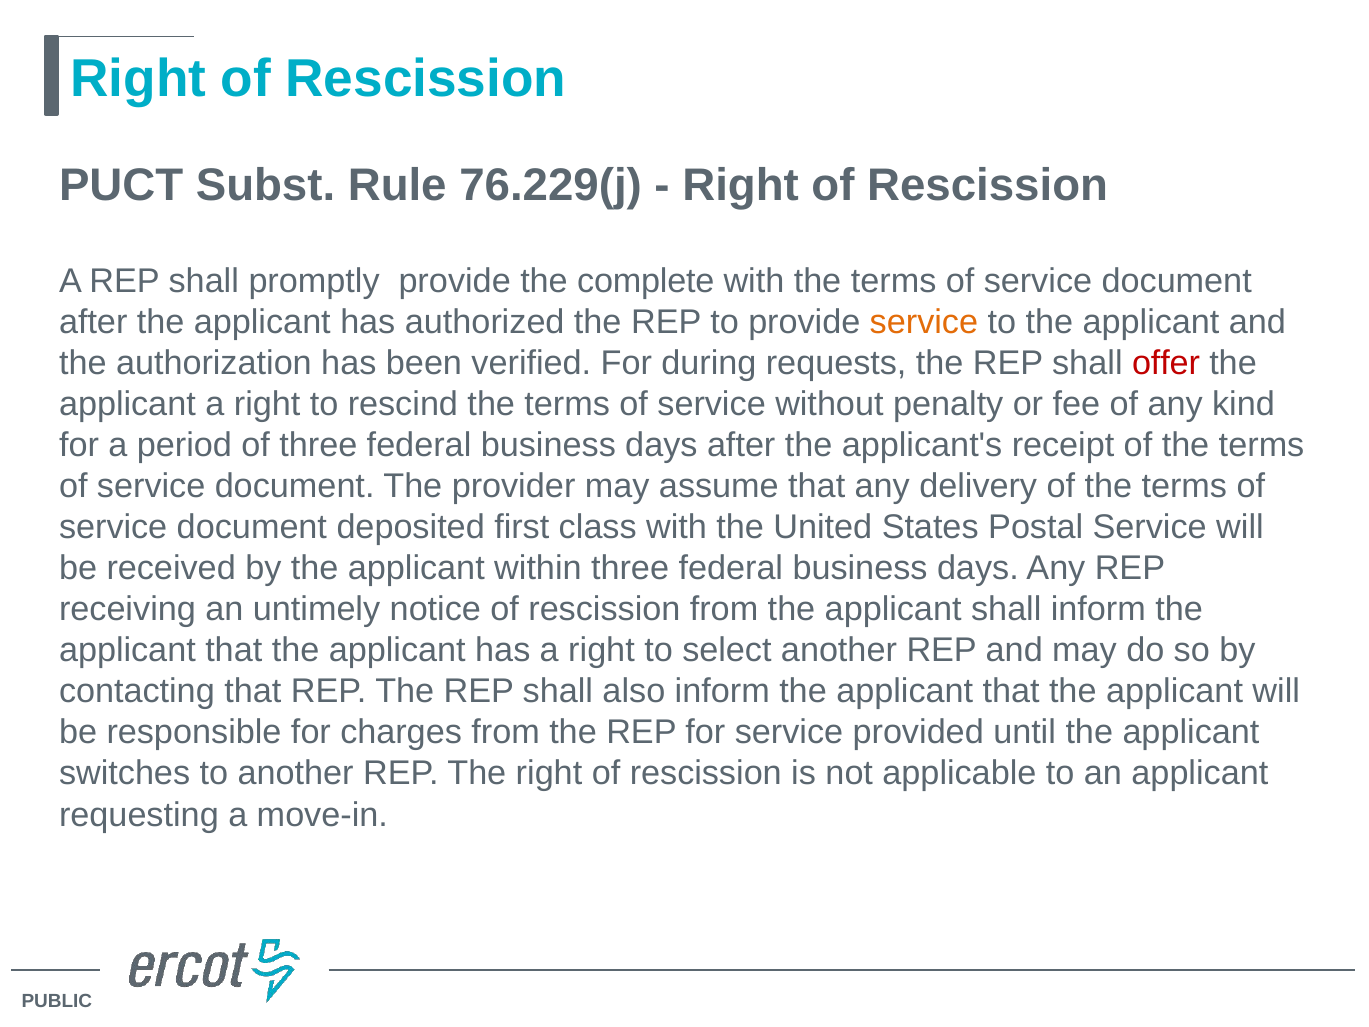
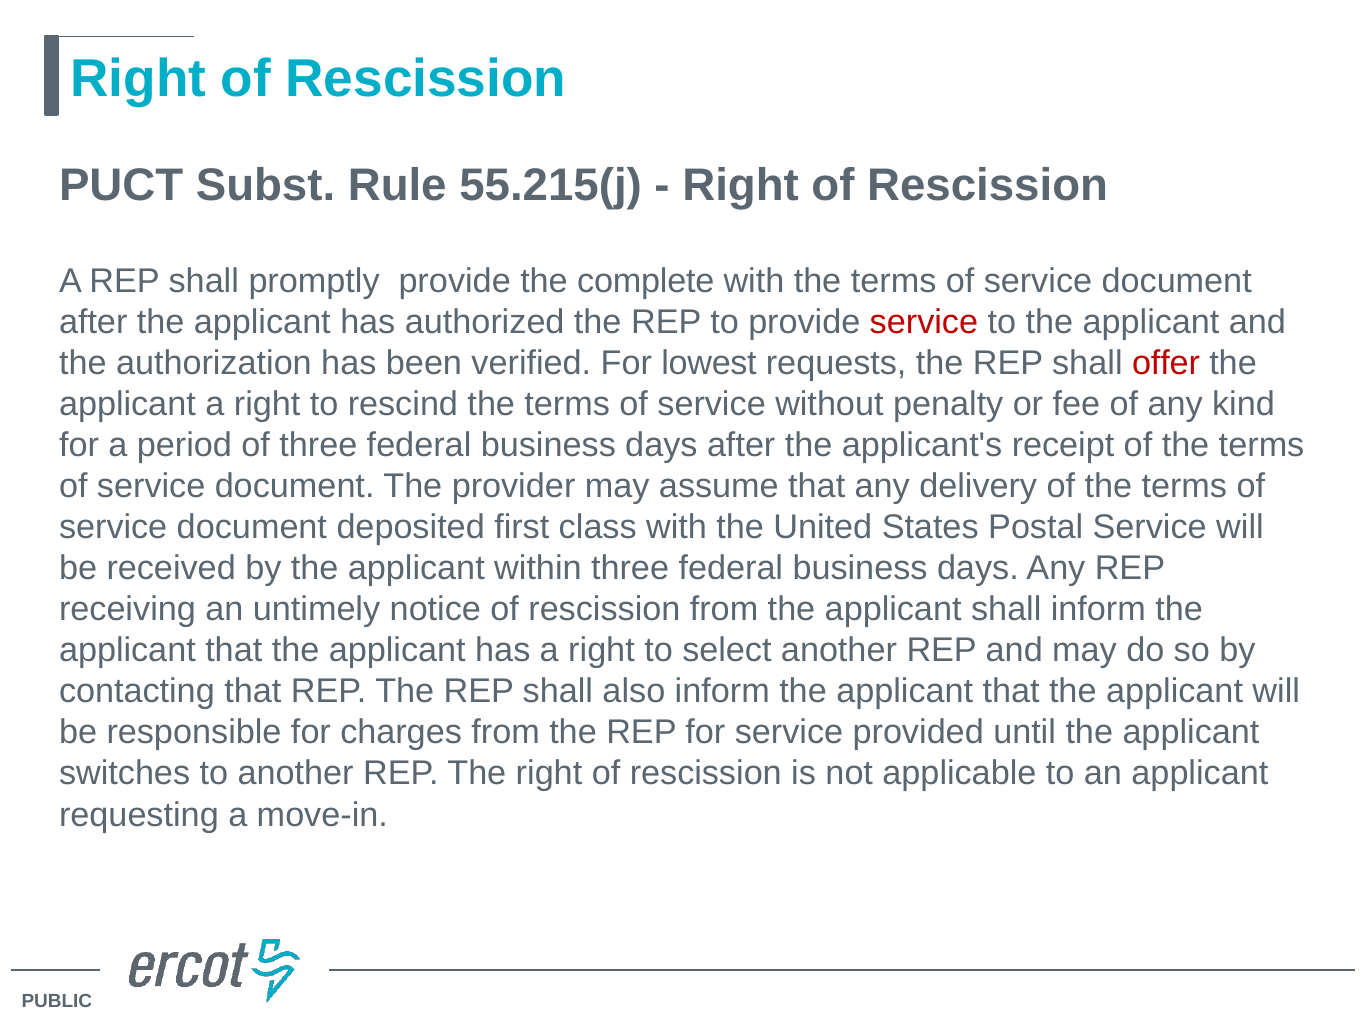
76.229(j: 76.229(j -> 55.215(j
service at (924, 322) colour: orange -> red
during: during -> lowest
